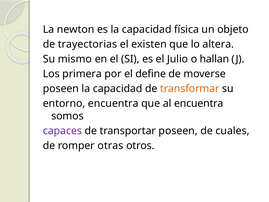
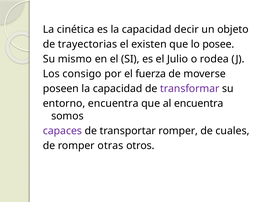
newton: newton -> cinética
física: física -> decir
altera: altera -> posee
hallan: hallan -> rodea
primera: primera -> consigo
define: define -> fuerza
transformar colour: orange -> purple
transportar poseen: poseen -> romper
